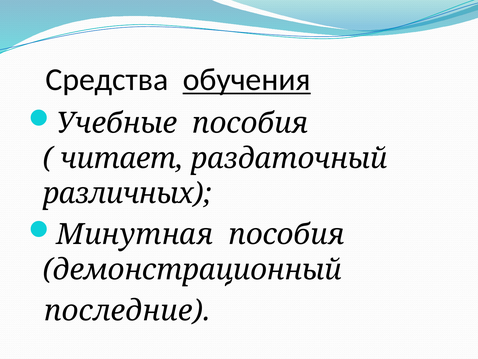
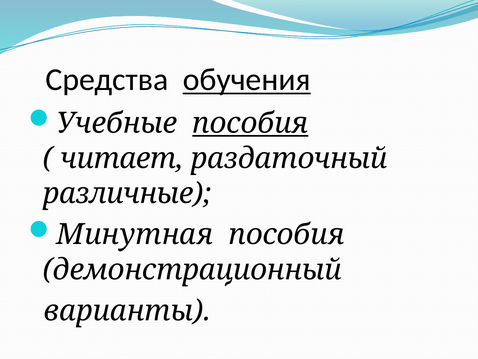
пособия at (250, 123) underline: none -> present
различных: различных -> различные
последние: последние -> варианты
